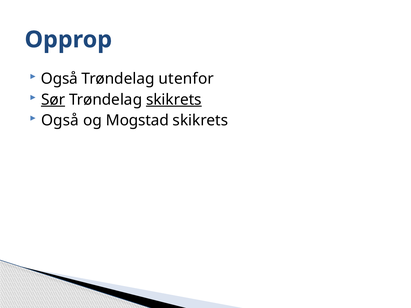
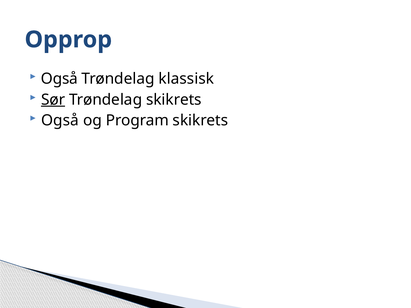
utenfor: utenfor -> klassisk
skikrets at (174, 100) underline: present -> none
Mogstad: Mogstad -> Program
